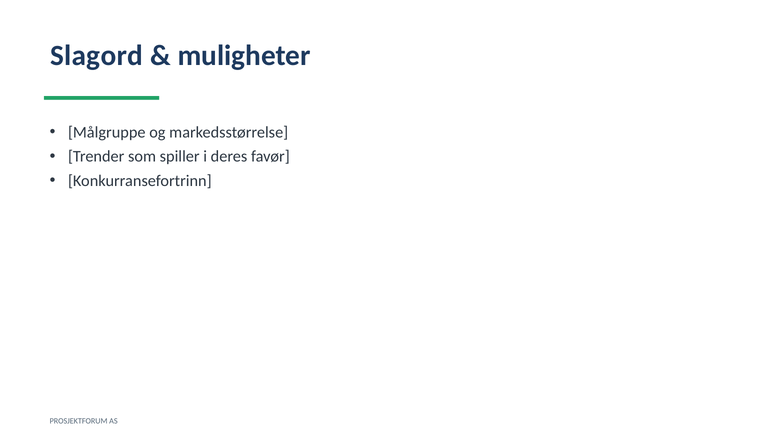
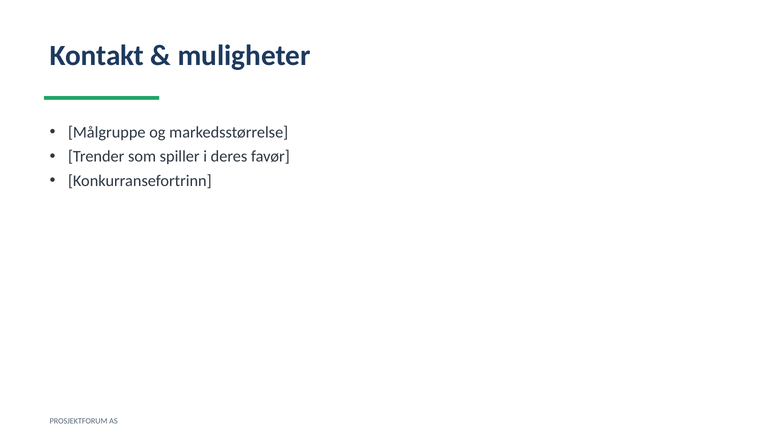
Slagord: Slagord -> Kontakt
